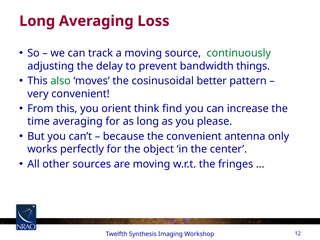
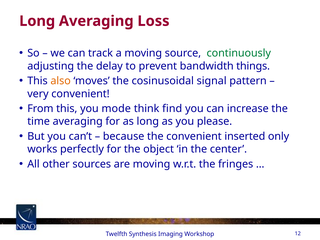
also colour: green -> orange
better: better -> signal
orient: orient -> mode
antenna: antenna -> inserted
